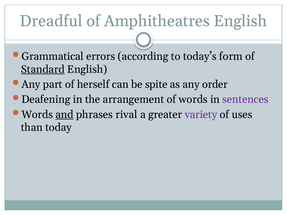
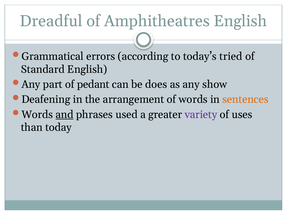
form: form -> tried
Standard underline: present -> none
herself: herself -> pedant
spite: spite -> does
order: order -> show
sentences colour: purple -> orange
rival: rival -> used
